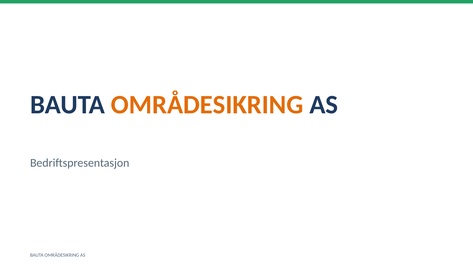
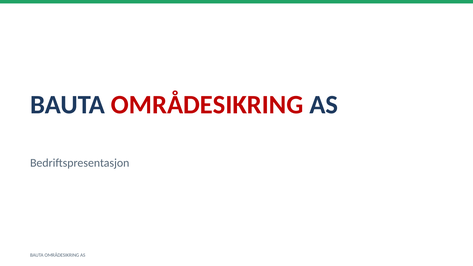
OMRÅDESIKRING at (207, 105) colour: orange -> red
